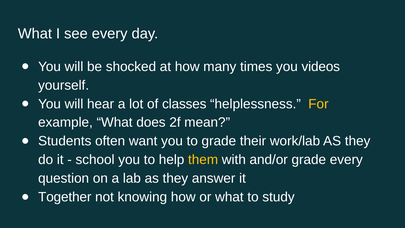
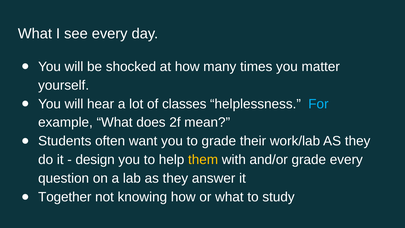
videos: videos -> matter
For colour: yellow -> light blue
school: school -> design
